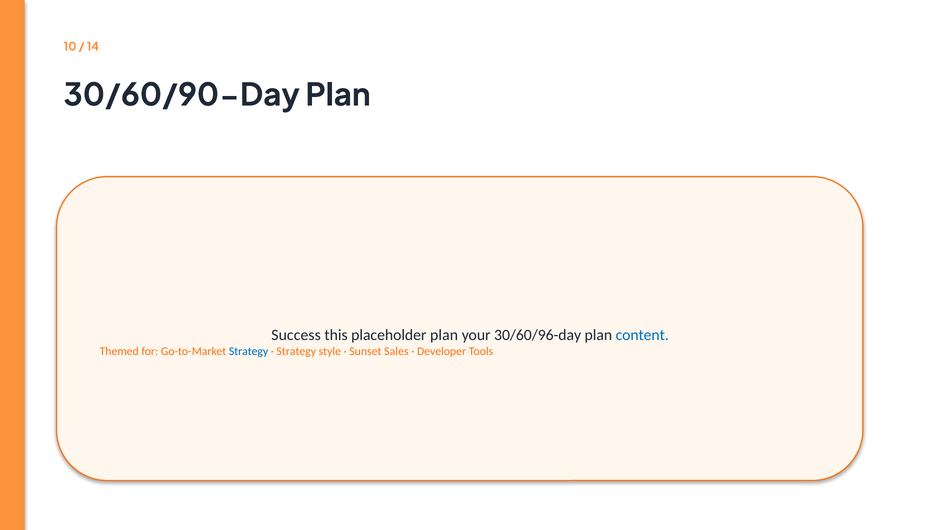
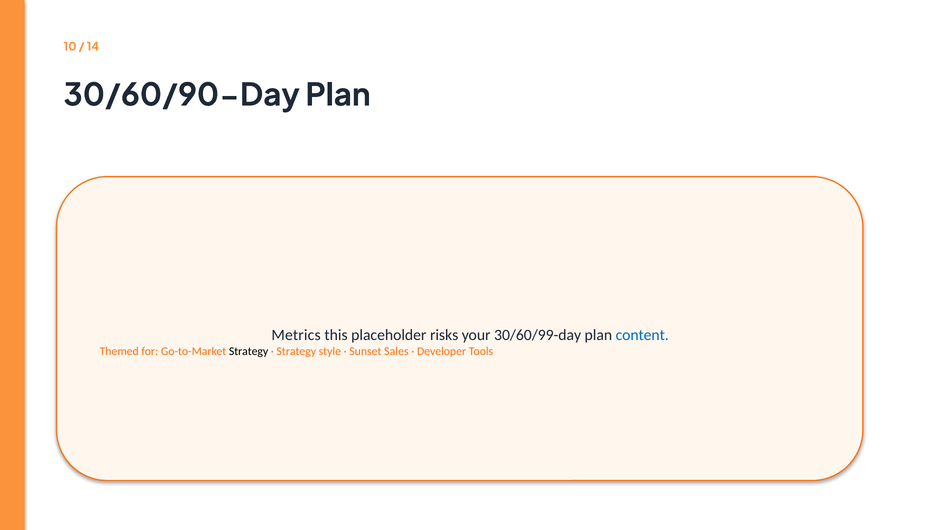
Success: Success -> Metrics
placeholder plan: plan -> risks
30/60/96-day: 30/60/96-day -> 30/60/99-day
Strategy at (249, 351) colour: blue -> black
